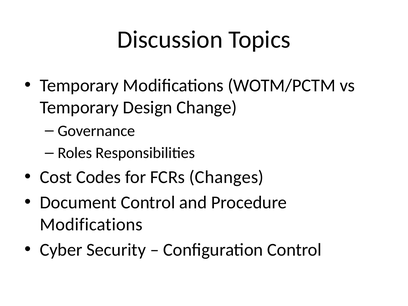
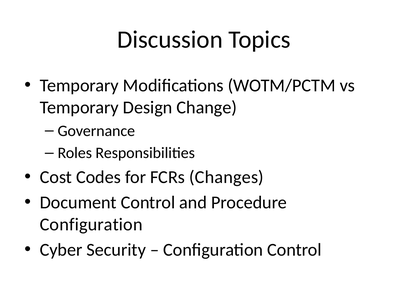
Modifications at (91, 224): Modifications -> Configuration
